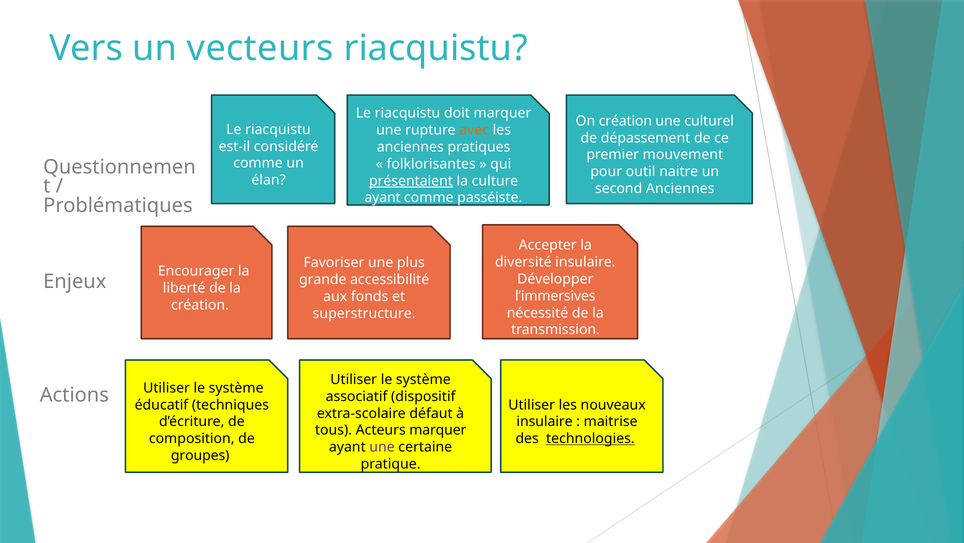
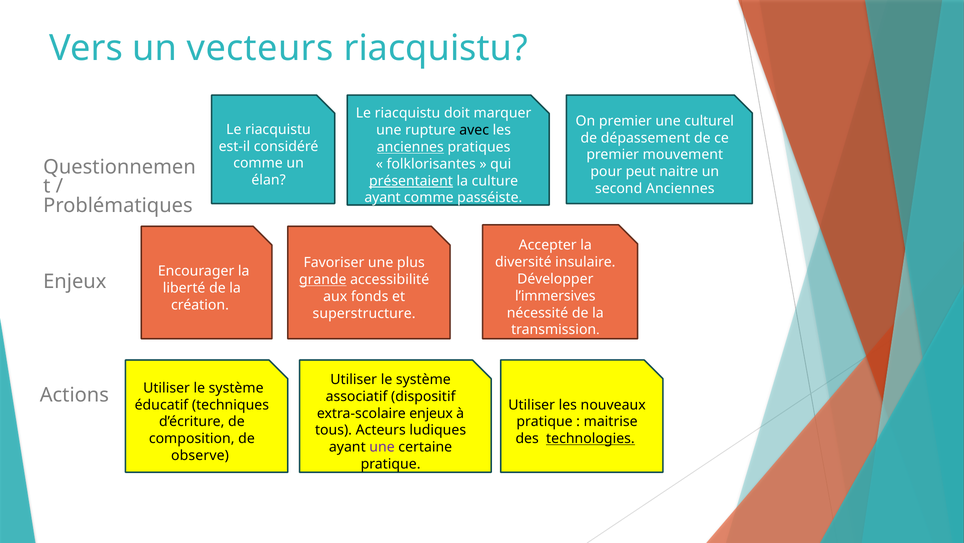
On création: création -> premier
avec colour: orange -> black
anciennes at (410, 147) underline: none -> present
outil: outil -> peut
grande underline: none -> present
extra-scolaire défaut: défaut -> enjeux
insulaire at (545, 421): insulaire -> pratique
Acteurs marquer: marquer -> ludiques
groupes: groupes -> observe
